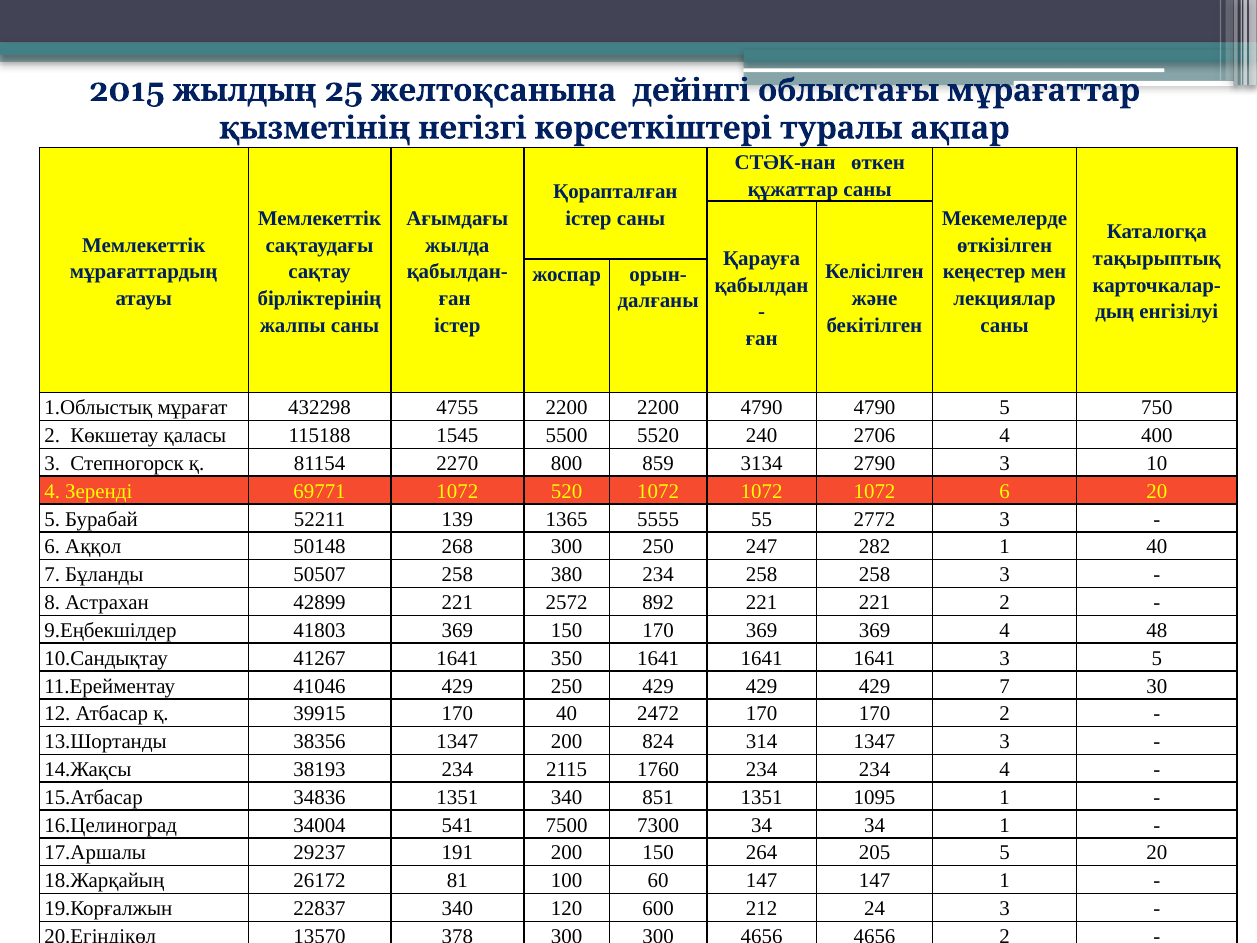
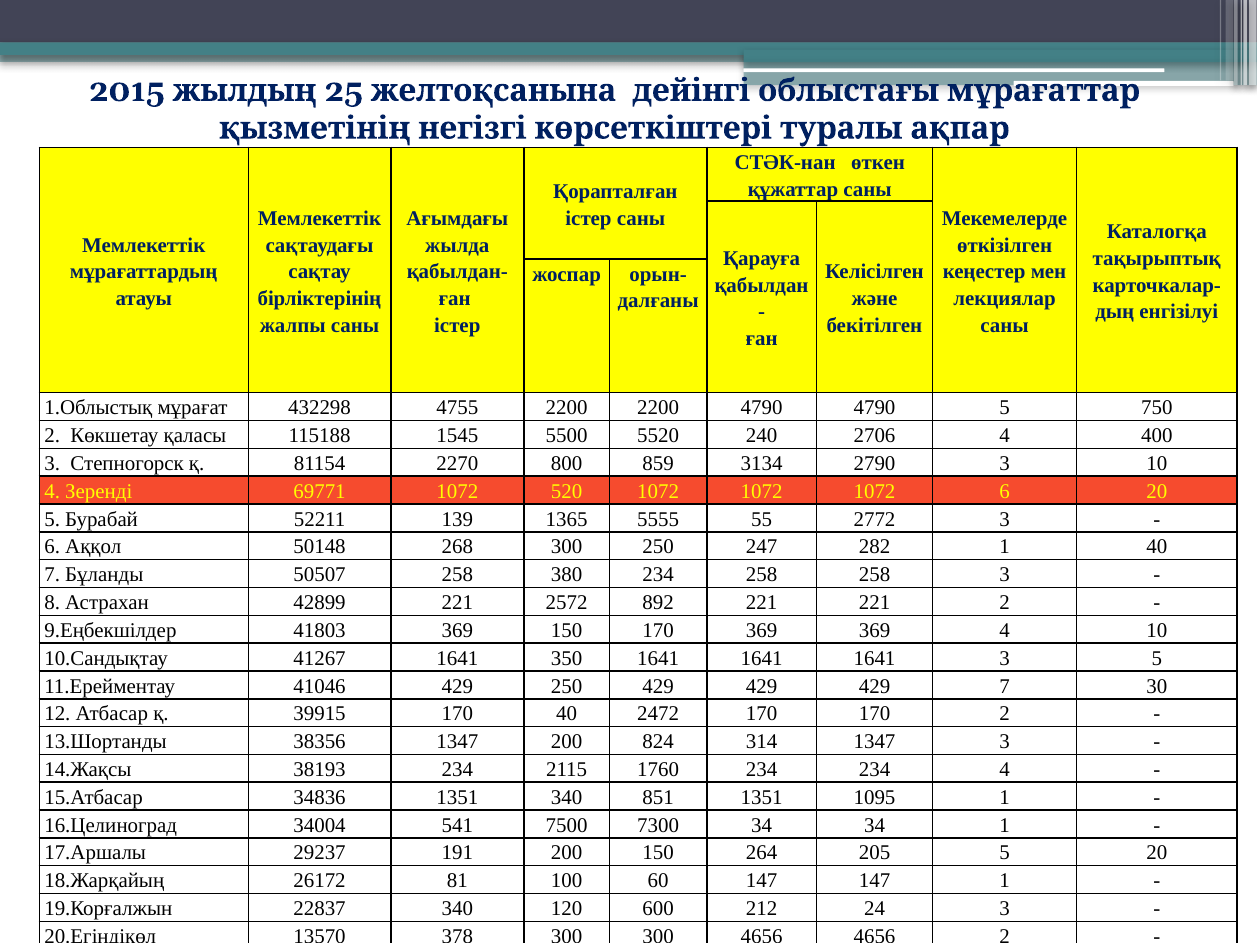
4 48: 48 -> 10
